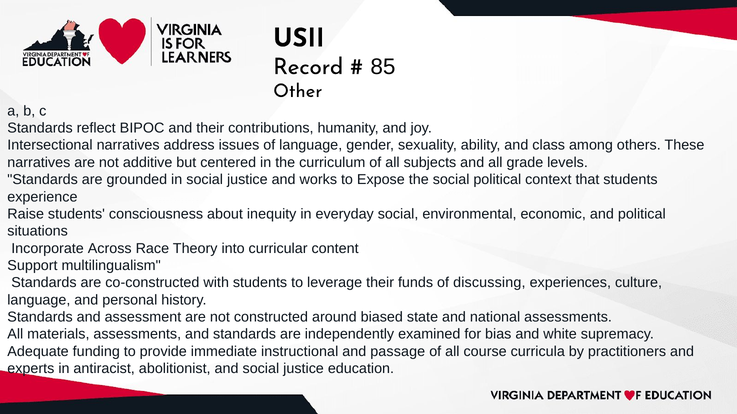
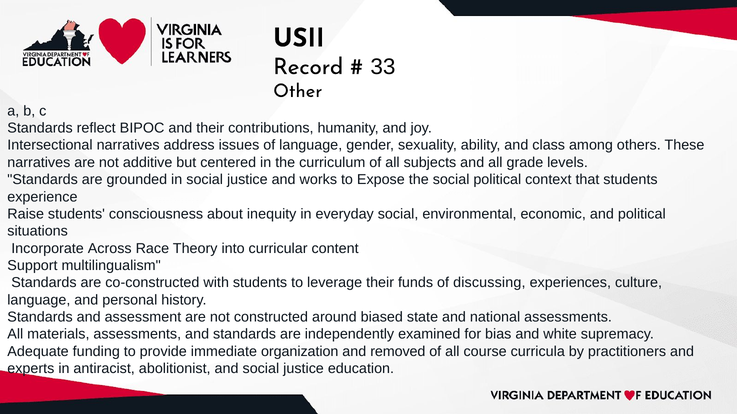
85: 85 -> 33
instructional: instructional -> organization
passage: passage -> removed
